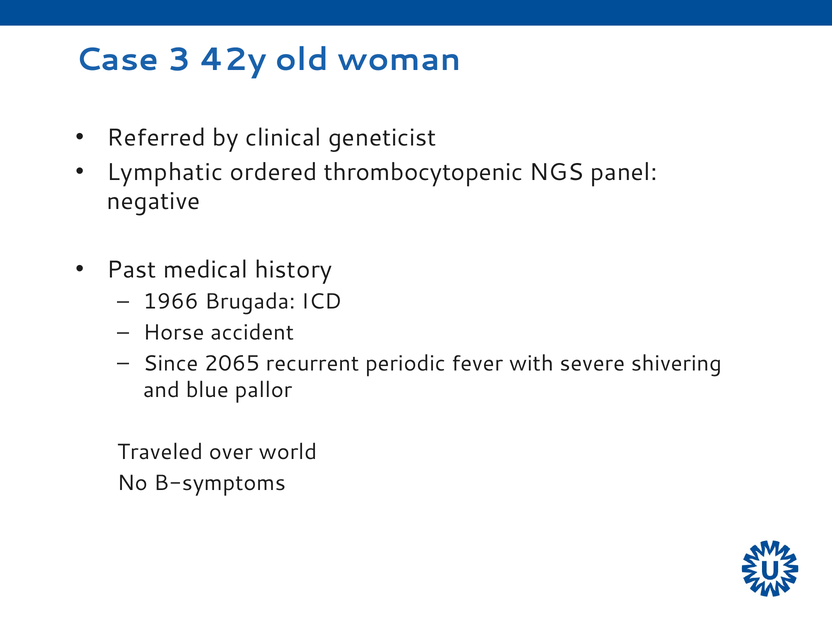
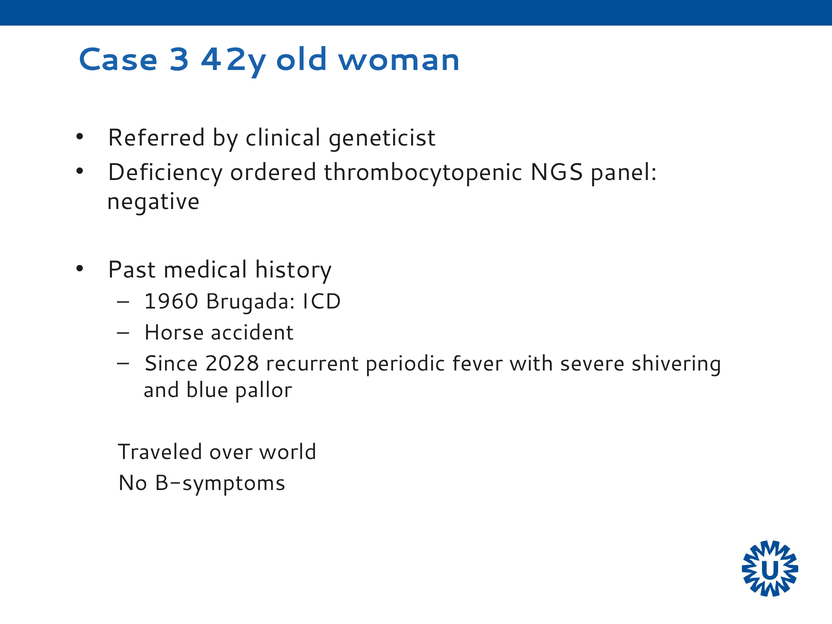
Lymphatic: Lymphatic -> Deficiency
1966: 1966 -> 1960
2065: 2065 -> 2028
